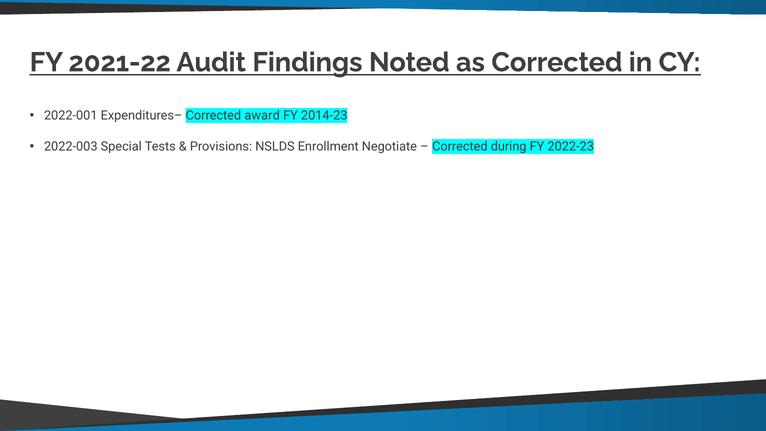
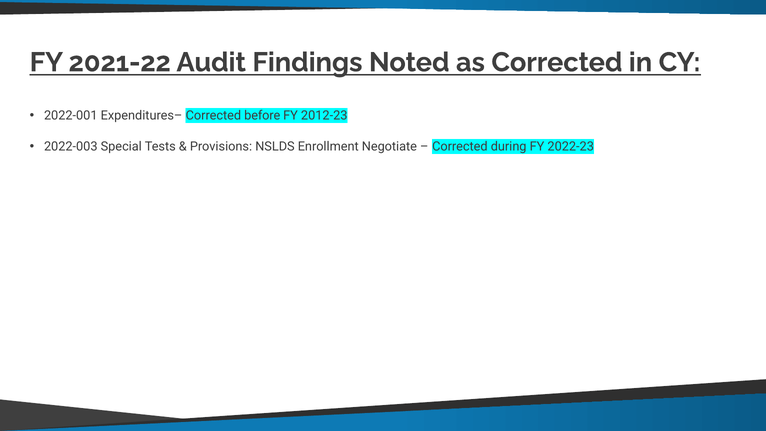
award: award -> before
2014-23: 2014-23 -> 2012-23
